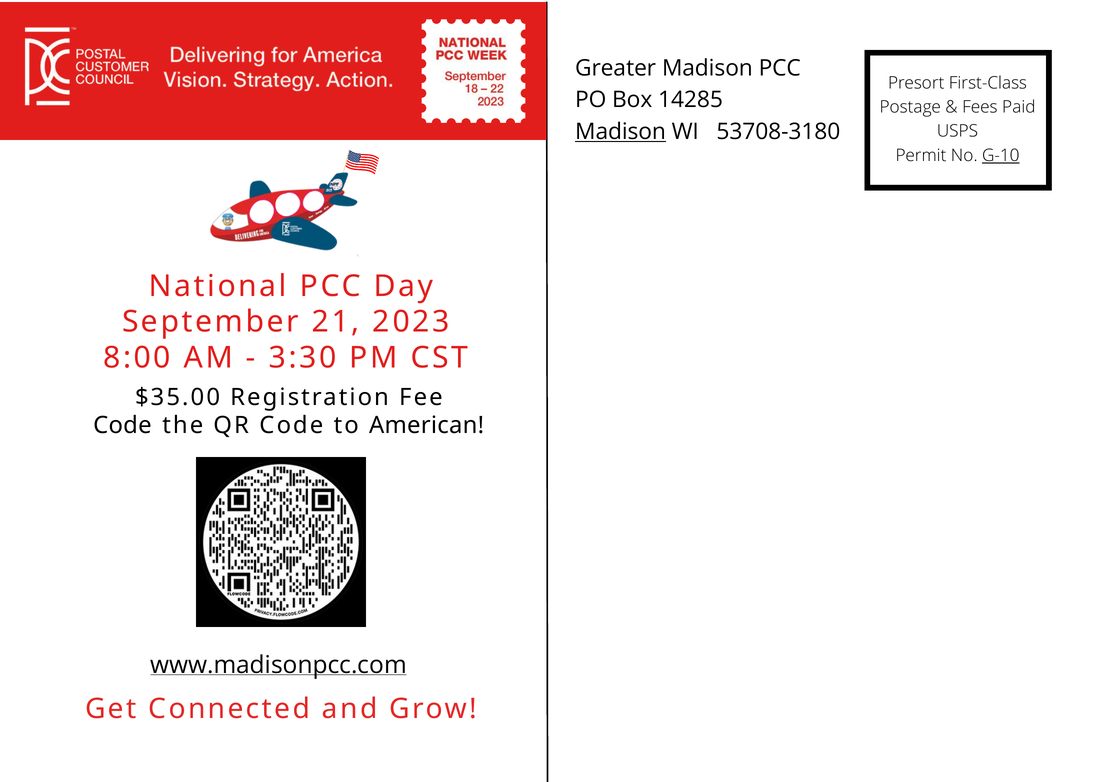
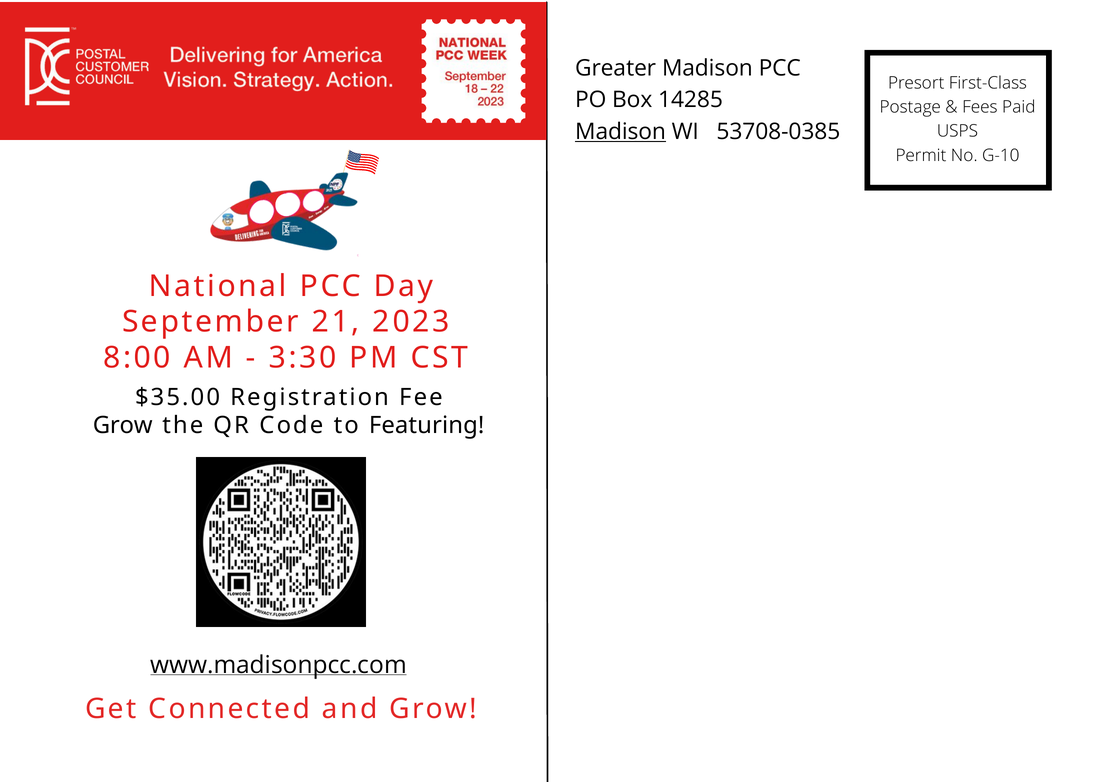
53708-3180: 53708-3180 -> 53708-0385
G-10 underline: present -> none
Code at (122, 425): Code -> Grow
American: American -> Featuring
